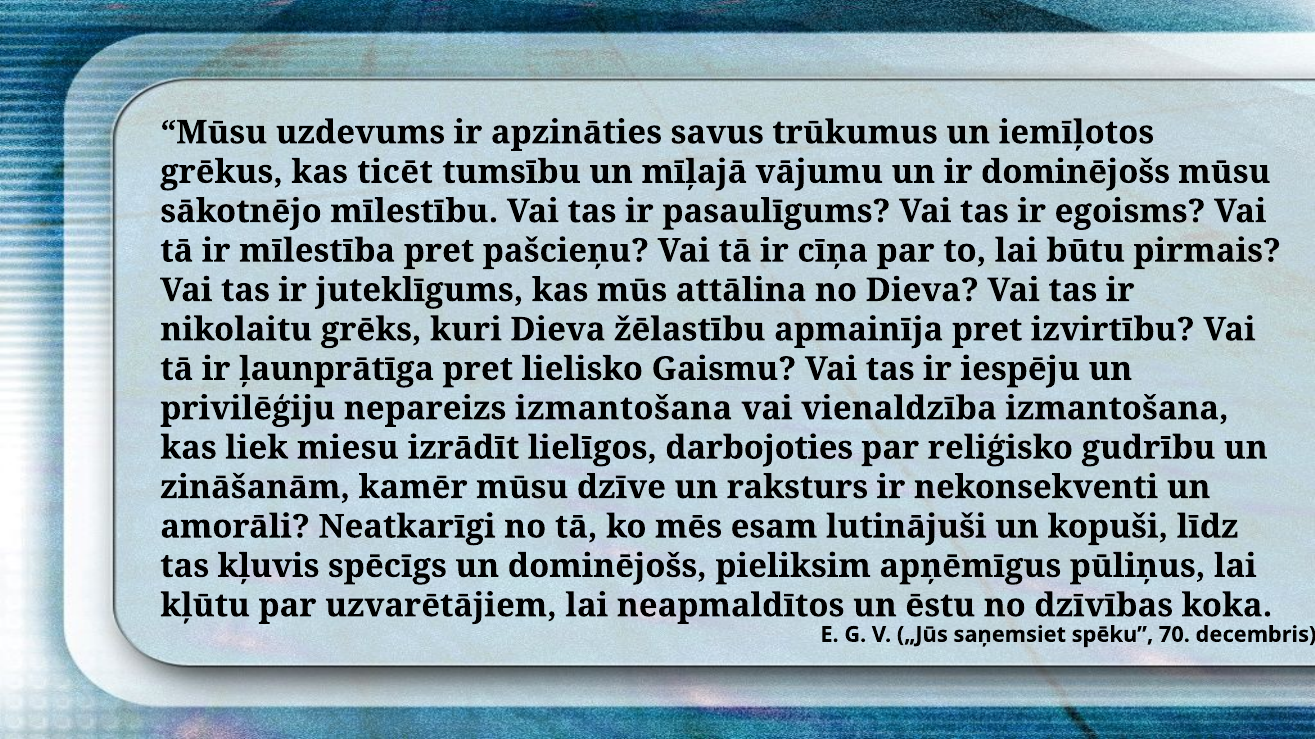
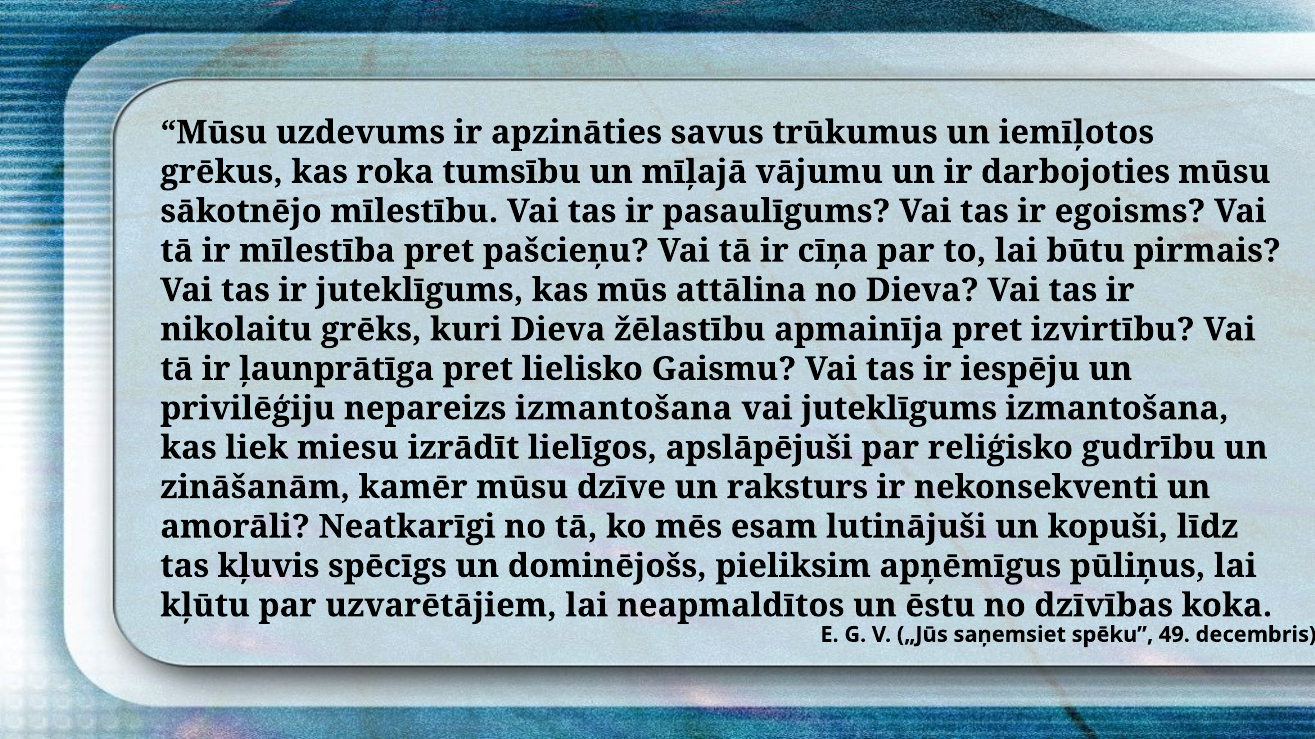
ticēt: ticēt -> roka
ir dominējošs: dominējošs -> darbojoties
vai vienaldzība: vienaldzība -> juteklīgums
darbojoties: darbojoties -> apslāpējuši
70: 70 -> 49
